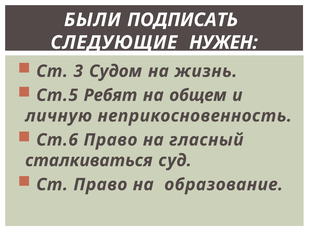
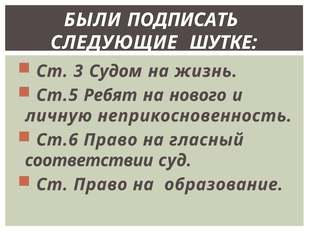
НУЖЕН: НУЖЕН -> ШУТКЕ
общем: общем -> нового
сталкиваться: сталкиваться -> соответствии
